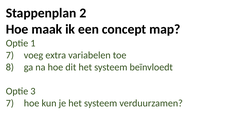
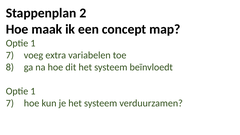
3 at (33, 91): 3 -> 1
